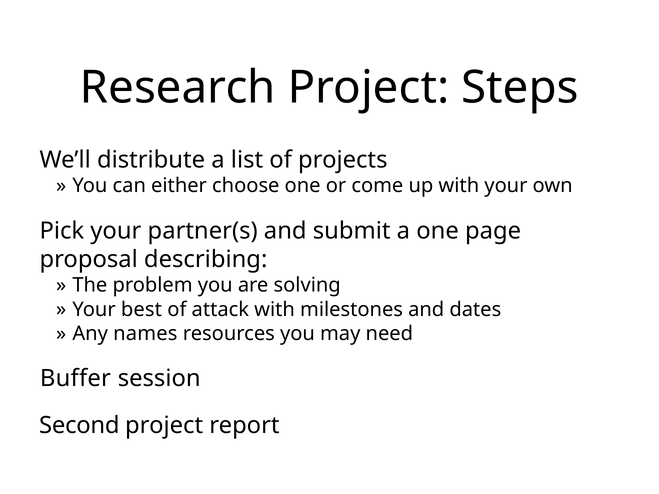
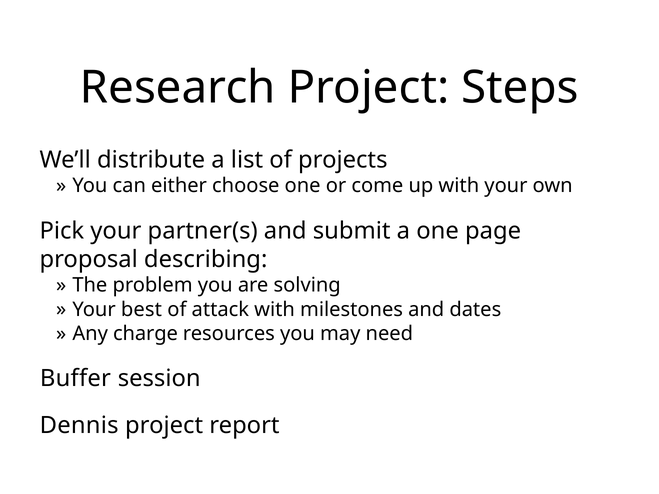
names: names -> charge
Second: Second -> Dennis
